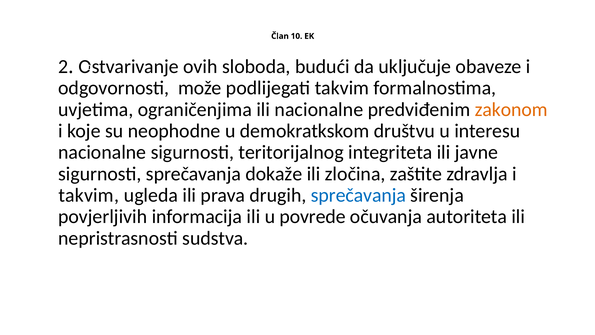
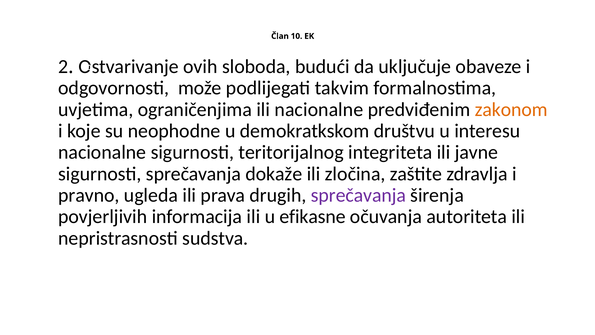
takvim at (89, 195): takvim -> pravno
sprečavanja at (358, 195) colour: blue -> purple
povrede: povrede -> efikasne
